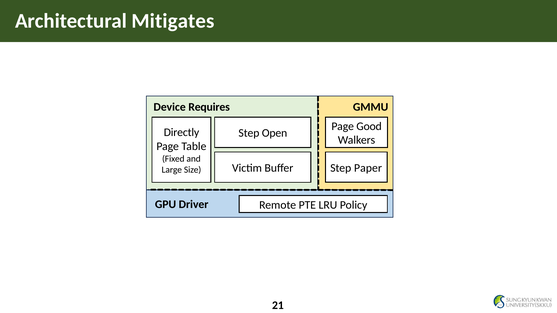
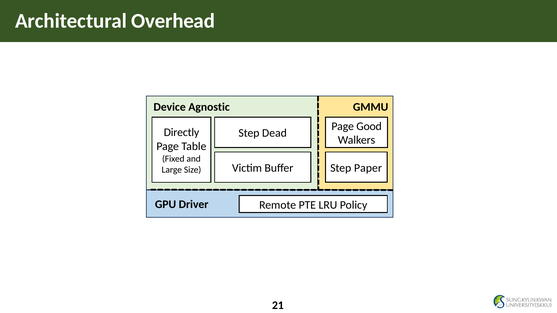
Mitigates: Mitigates -> Overhead
Requires: Requires -> Agnostic
Open: Open -> Dead
